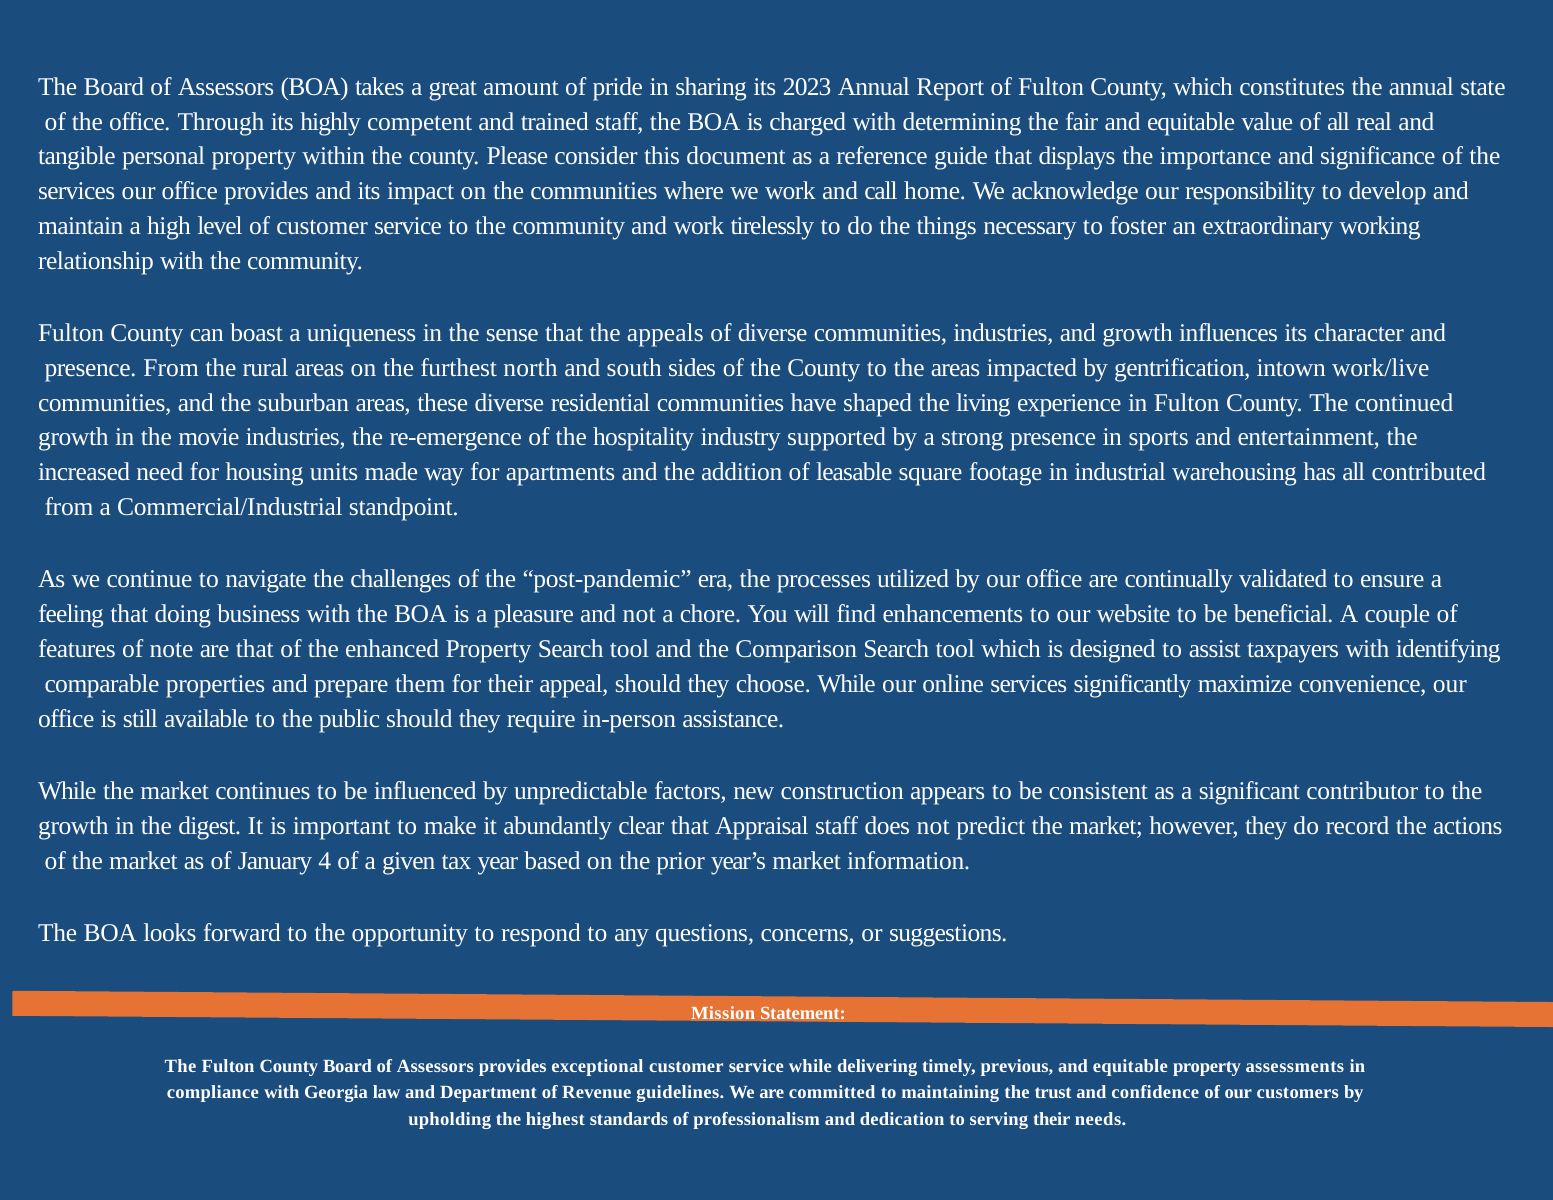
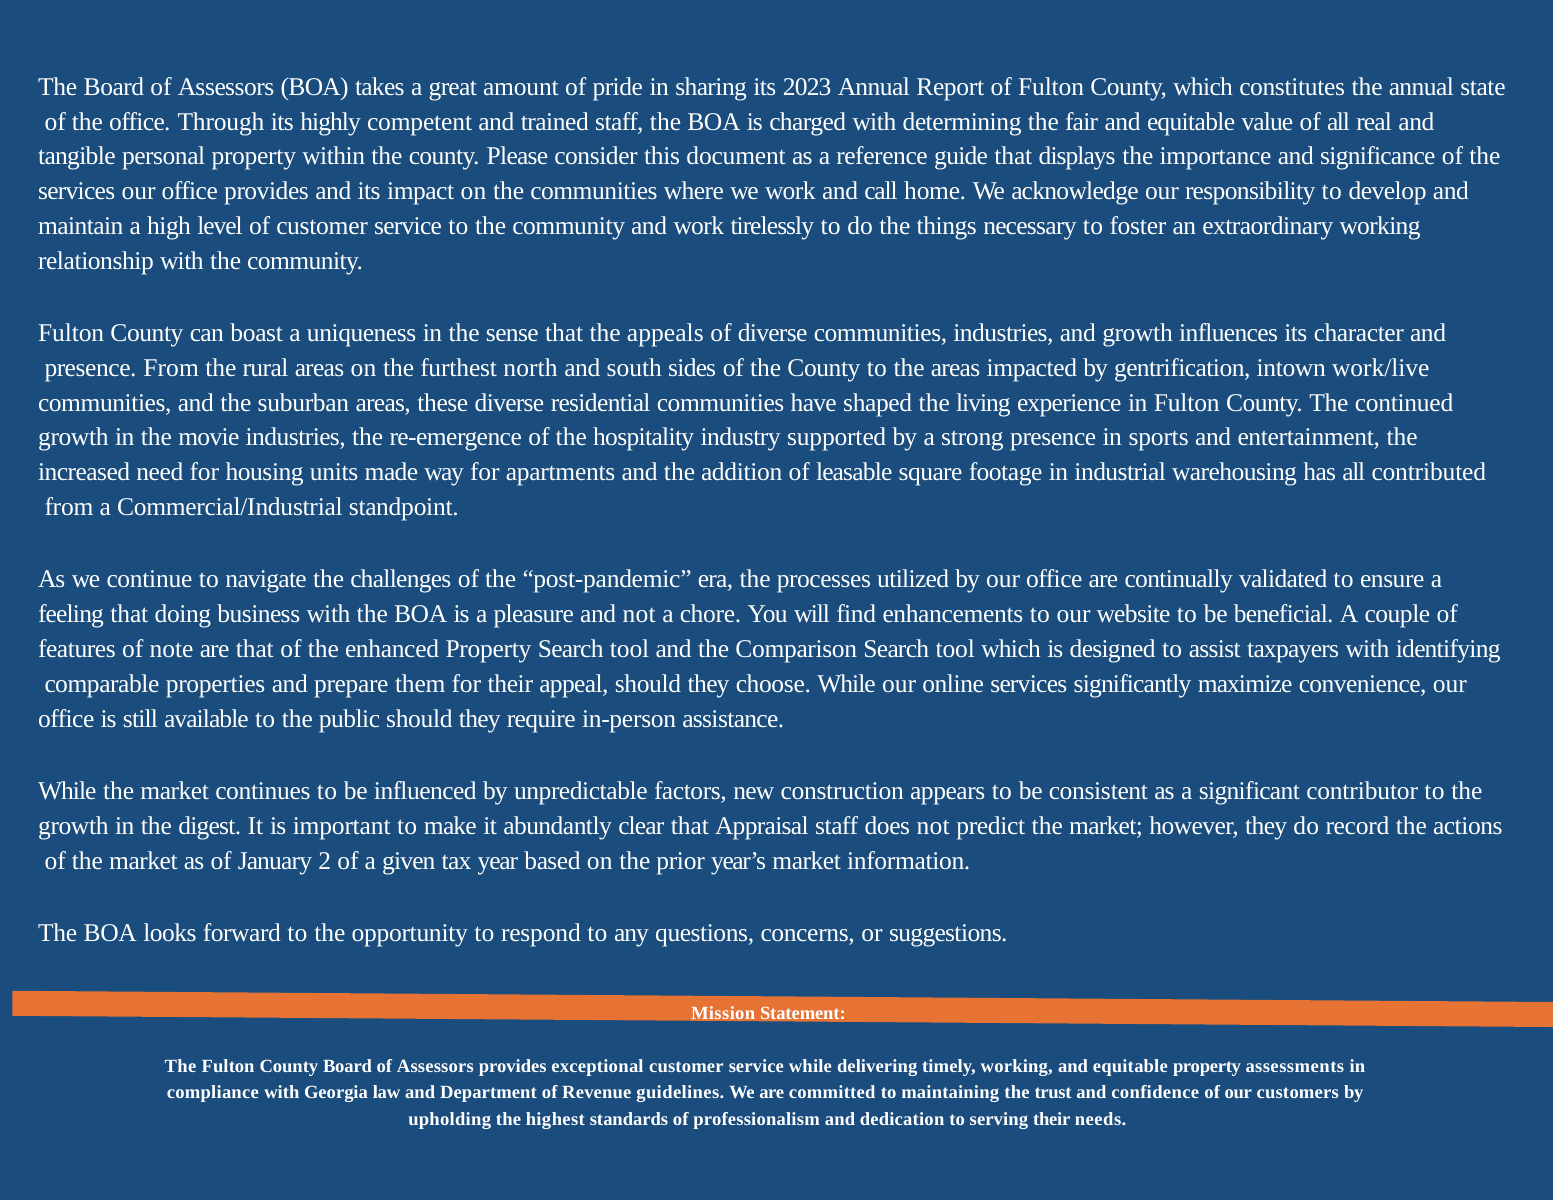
4: 4 -> 2
timely previous: previous -> working
